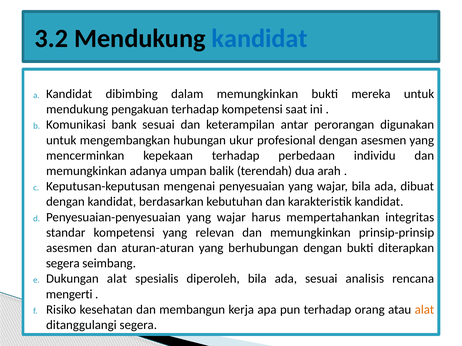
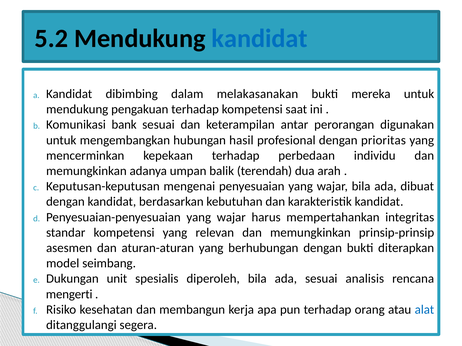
3.2: 3.2 -> 5.2
dalam memungkinkan: memungkinkan -> melakasanakan
ukur: ukur -> hasil
dengan asesmen: asesmen -> prioritas
segera at (63, 264): segera -> model
Dukungan alat: alat -> unit
alat at (424, 310) colour: orange -> blue
